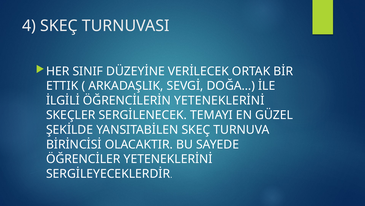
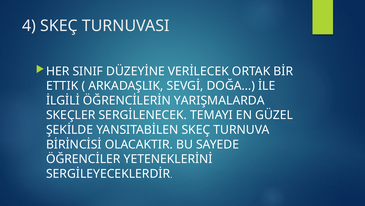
ÖĞRENCİLERİN YETENEKLERİNİ: YETENEKLERİNİ -> YARIŞMALARDA
